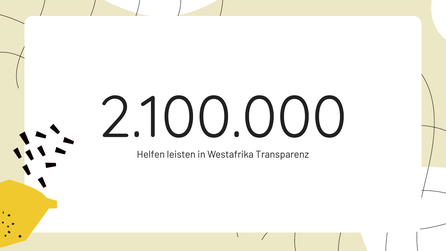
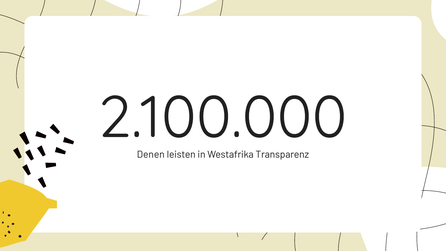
Helfen: Helfen -> Denen
